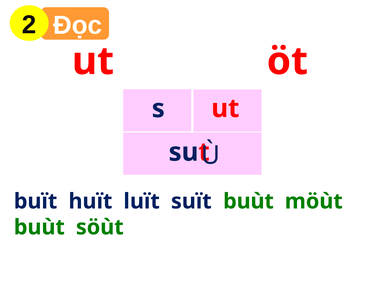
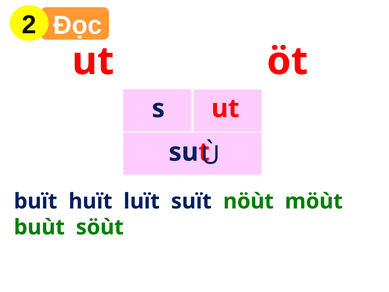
suït buùt: buùt -> nöùt
